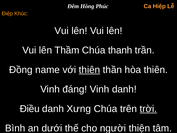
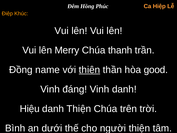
Thầm: Thầm -> Merry
hòa thiên: thiên -> good
Điều: Điều -> Hiệu
danh Xưng: Xưng -> Thiện
trời underline: present -> none
